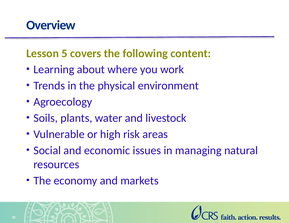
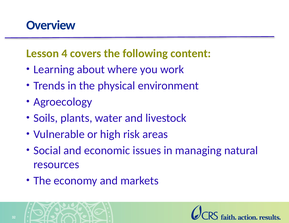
5: 5 -> 4
